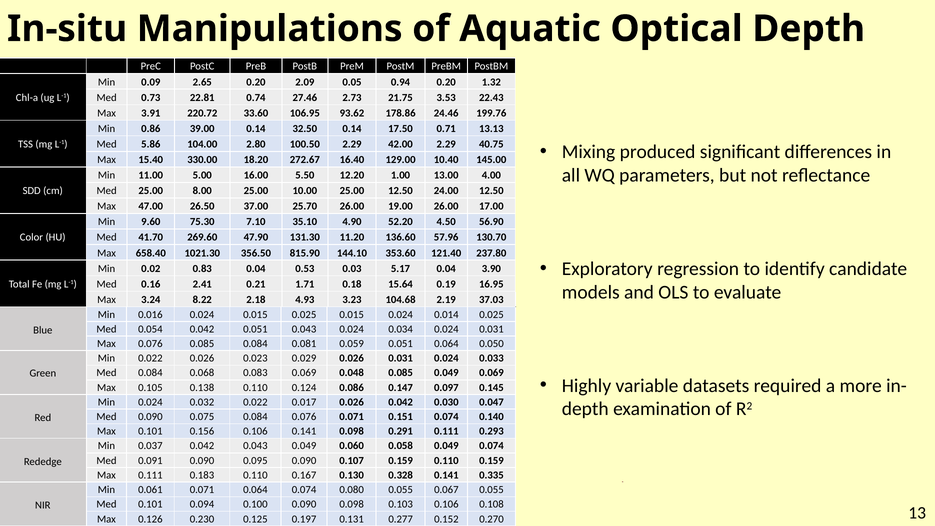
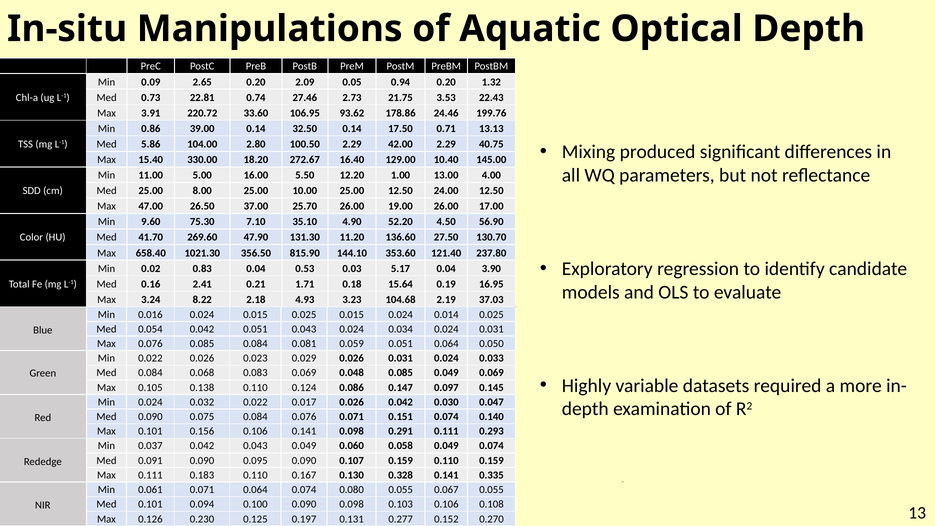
57.96: 57.96 -> 27.50
